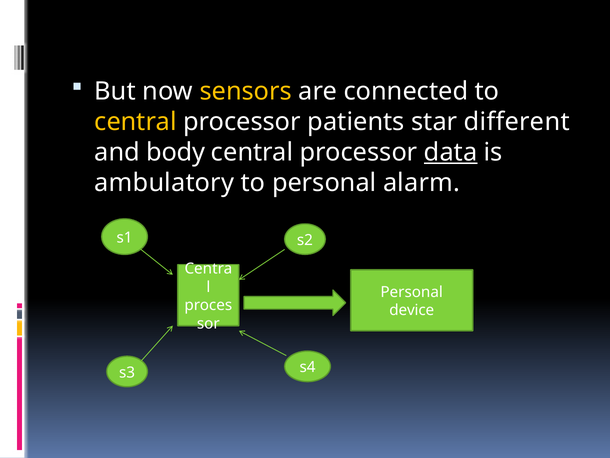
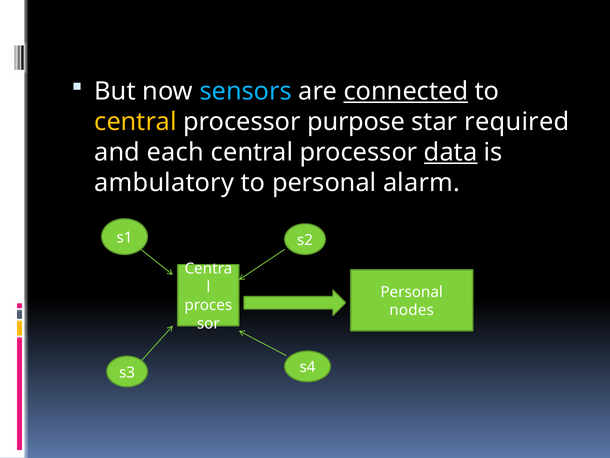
sensors colour: yellow -> light blue
connected underline: none -> present
patients: patients -> purpose
different: different -> required
body: body -> each
device: device -> nodes
